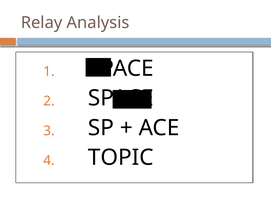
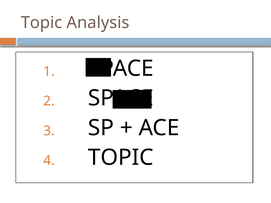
Relay at (42, 23): Relay -> Topic
